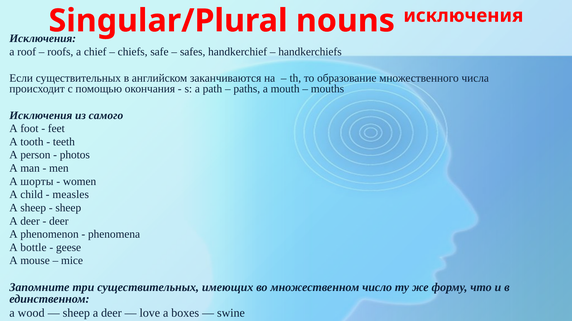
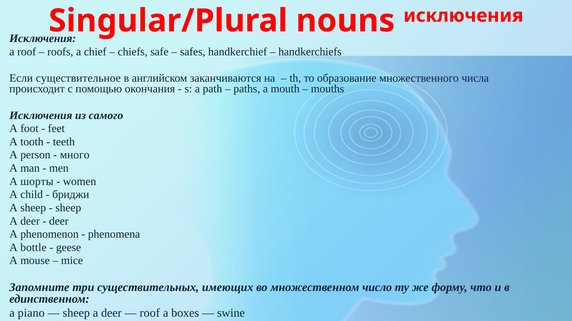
Если существительных: существительных -> существительное
photos: photos -> много
measles: measles -> бриджи
wood: wood -> piano
love at (150, 313): love -> roof
